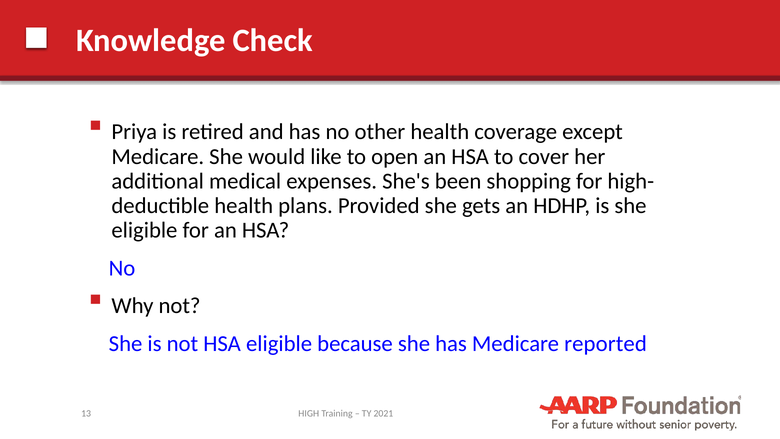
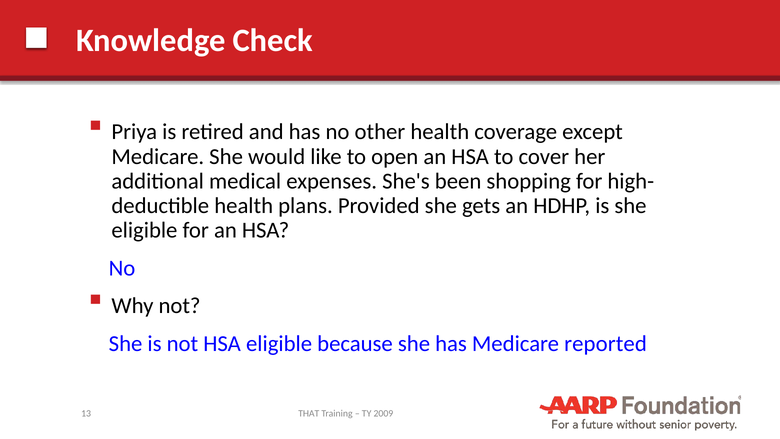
HIGH: HIGH -> THAT
2021: 2021 -> 2009
